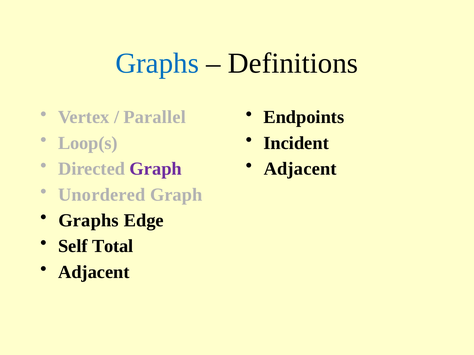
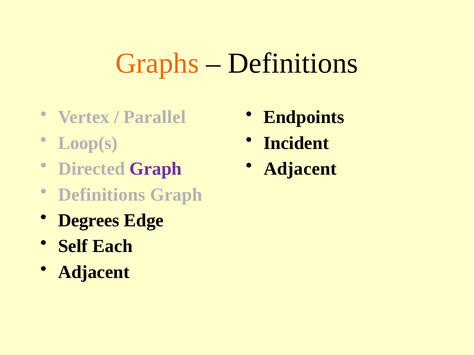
Graphs at (157, 63) colour: blue -> orange
Unordered at (102, 195): Unordered -> Definitions
Graphs at (89, 221): Graphs -> Degrees
Total: Total -> Each
